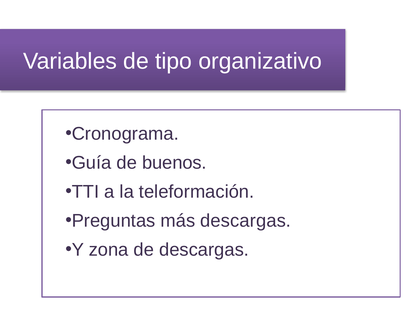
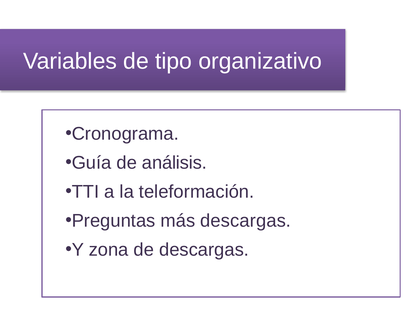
buenos: buenos -> análisis
